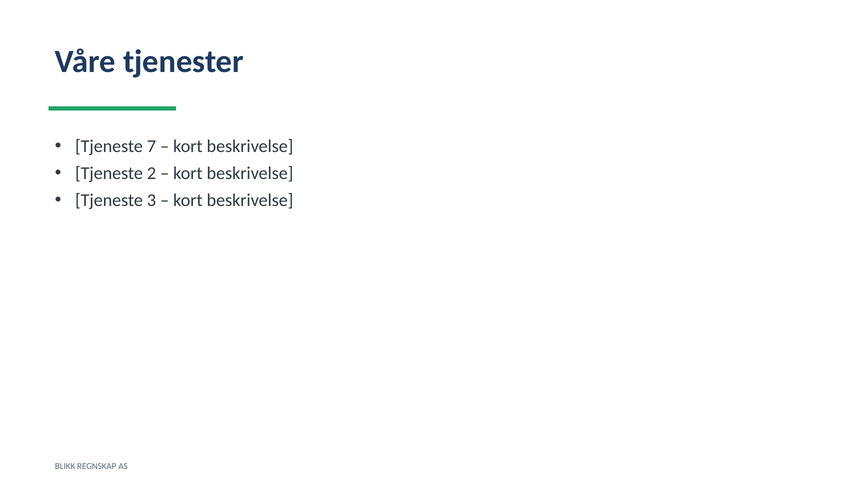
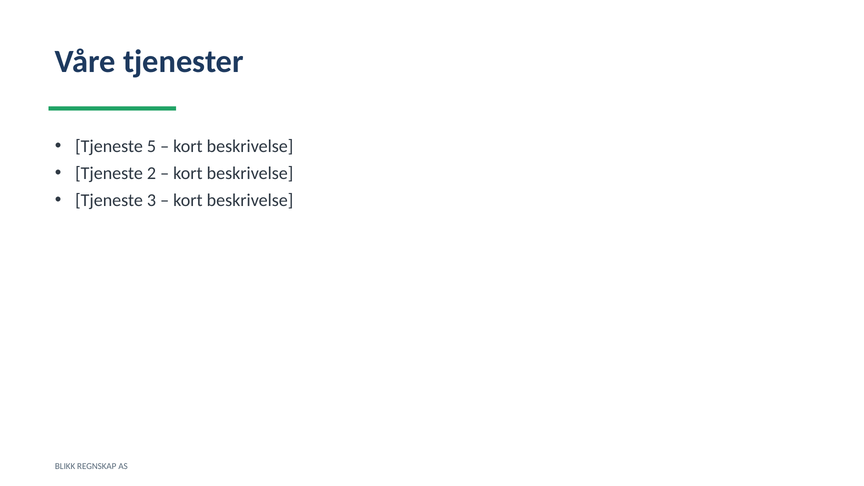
7: 7 -> 5
